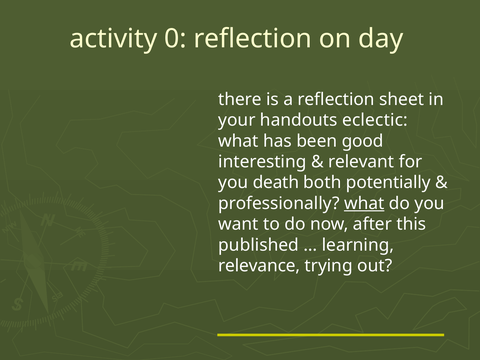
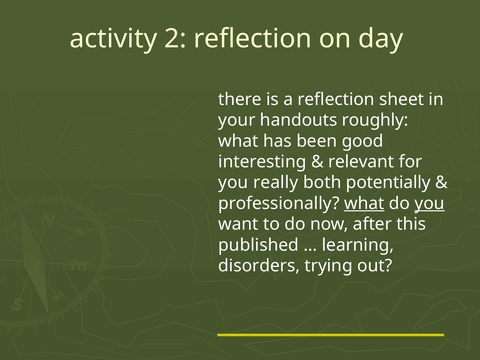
0: 0 -> 2
eclectic: eclectic -> roughly
death: death -> really
you at (430, 203) underline: none -> present
relevance: relevance -> disorders
